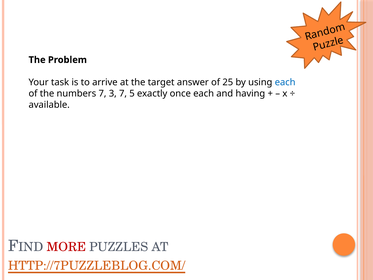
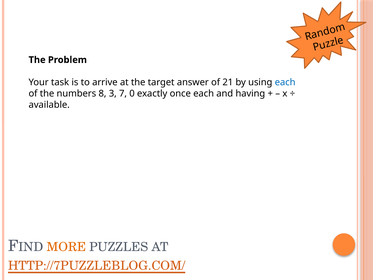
25: 25 -> 21
numbers 7: 7 -> 8
5: 5 -> 0
MORE colour: red -> orange
